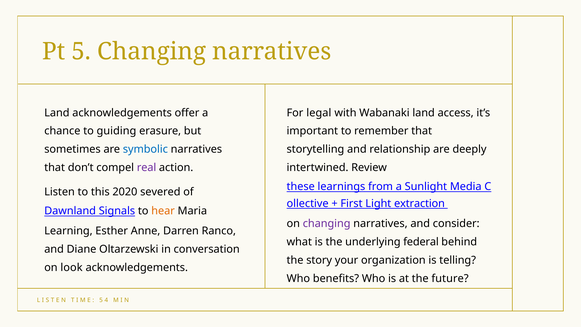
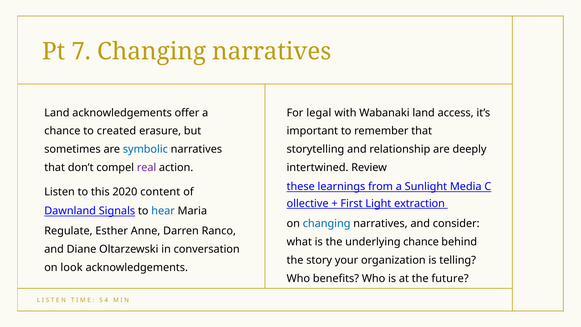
Pt 5: 5 -> 7
guiding: guiding -> created
severed: severed -> content
hear colour: orange -> blue
changing at (327, 223) colour: purple -> blue
Learning: Learning -> Regulate
underlying federal: federal -> chance
